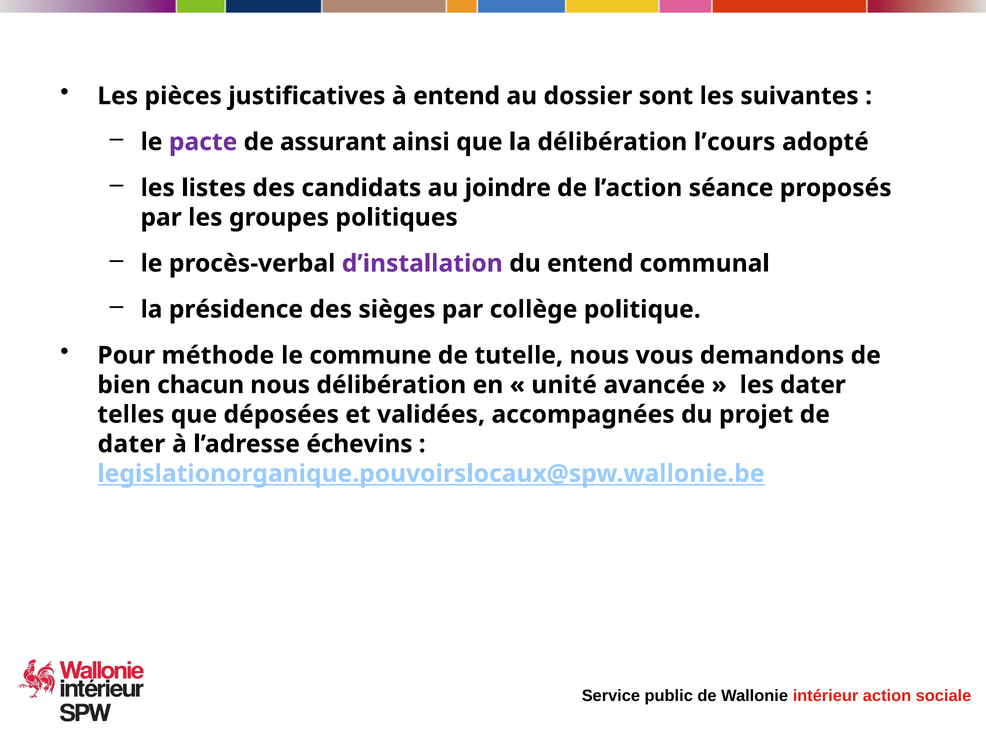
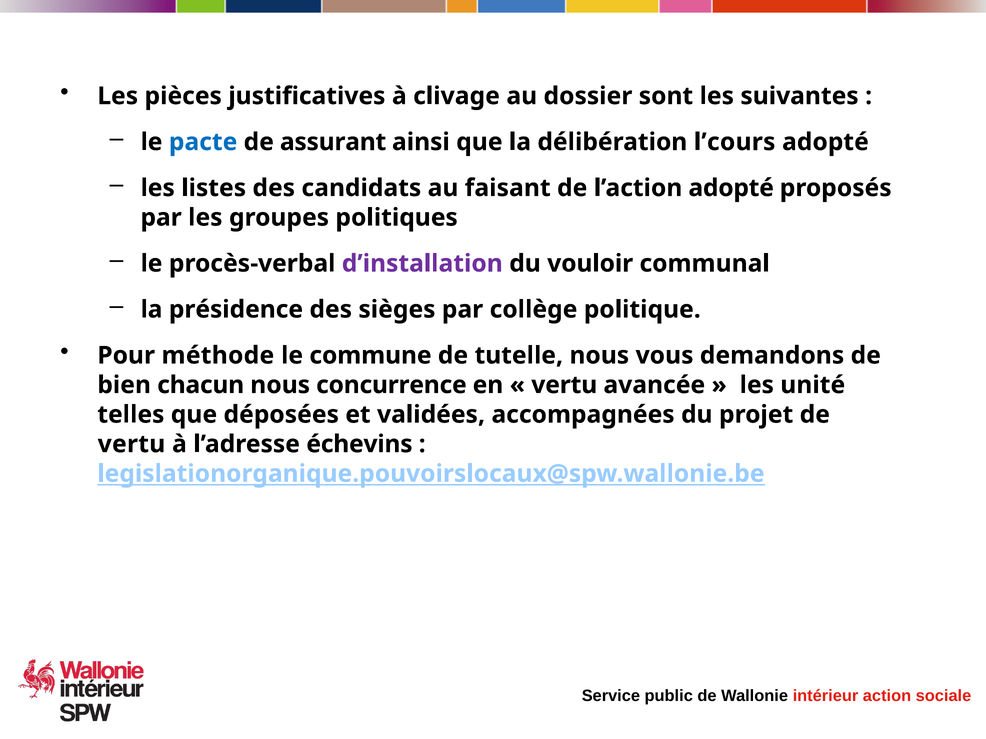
à entend: entend -> clivage
pacte colour: purple -> blue
joindre: joindre -> faisant
l’action séance: séance -> adopté
du entend: entend -> vouloir
nous délibération: délibération -> concurrence
unité at (564, 385): unité -> vertu
les dater: dater -> unité
dater at (131, 444): dater -> vertu
